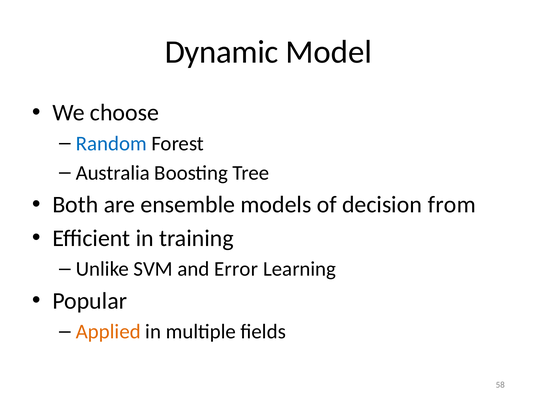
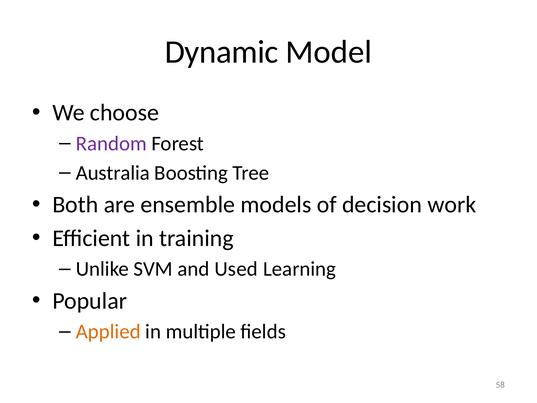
Random colour: blue -> purple
from: from -> work
Error: Error -> Used
